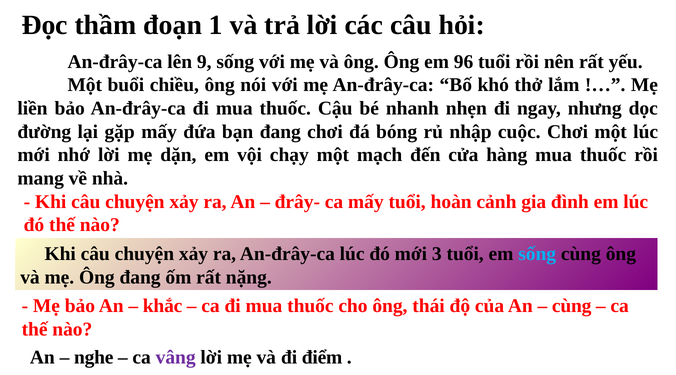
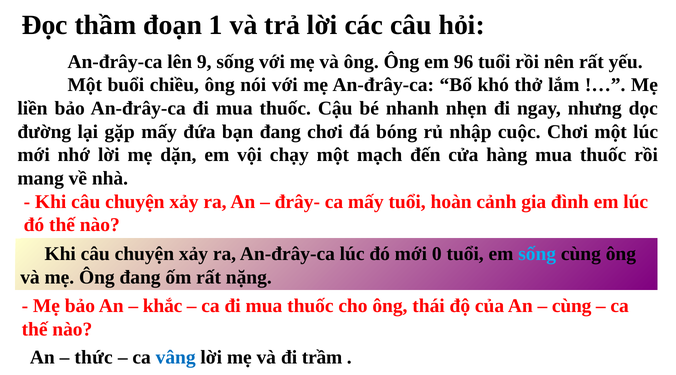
3: 3 -> 0
nghe: nghe -> thức
vâng colour: purple -> blue
điểm: điểm -> trầm
